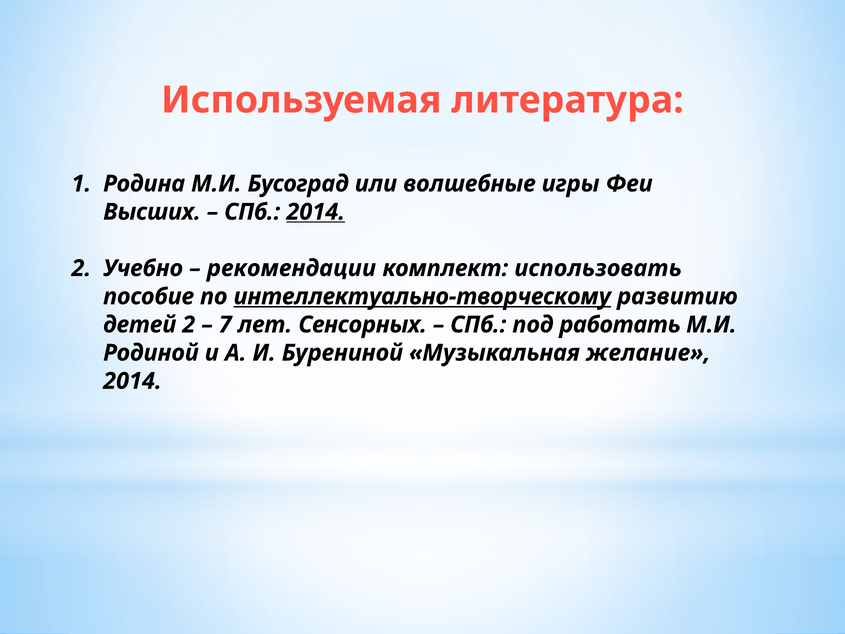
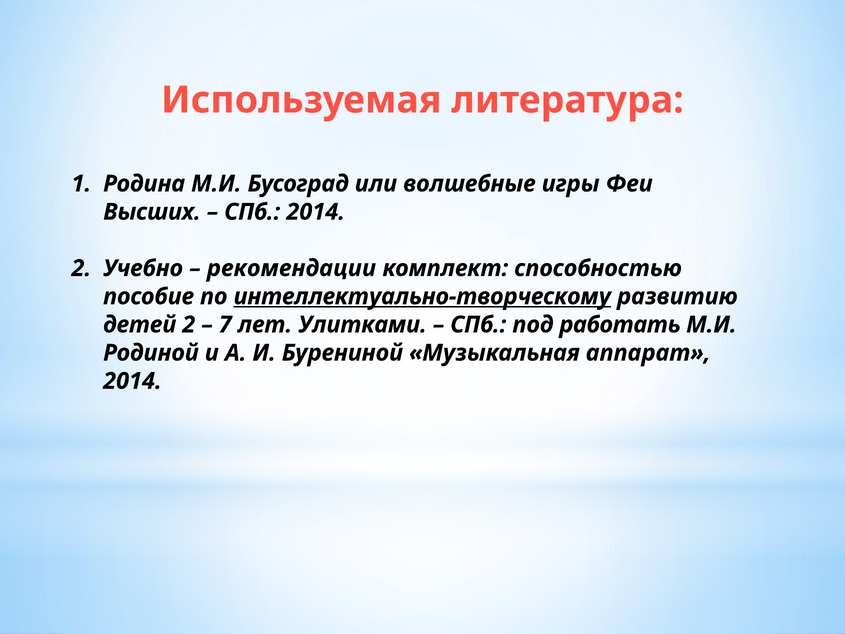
2014 at (316, 212) underline: present -> none
использовать: использовать -> способностью
Сенсорных: Сенсорных -> Улитками
желание: желание -> аппарат
